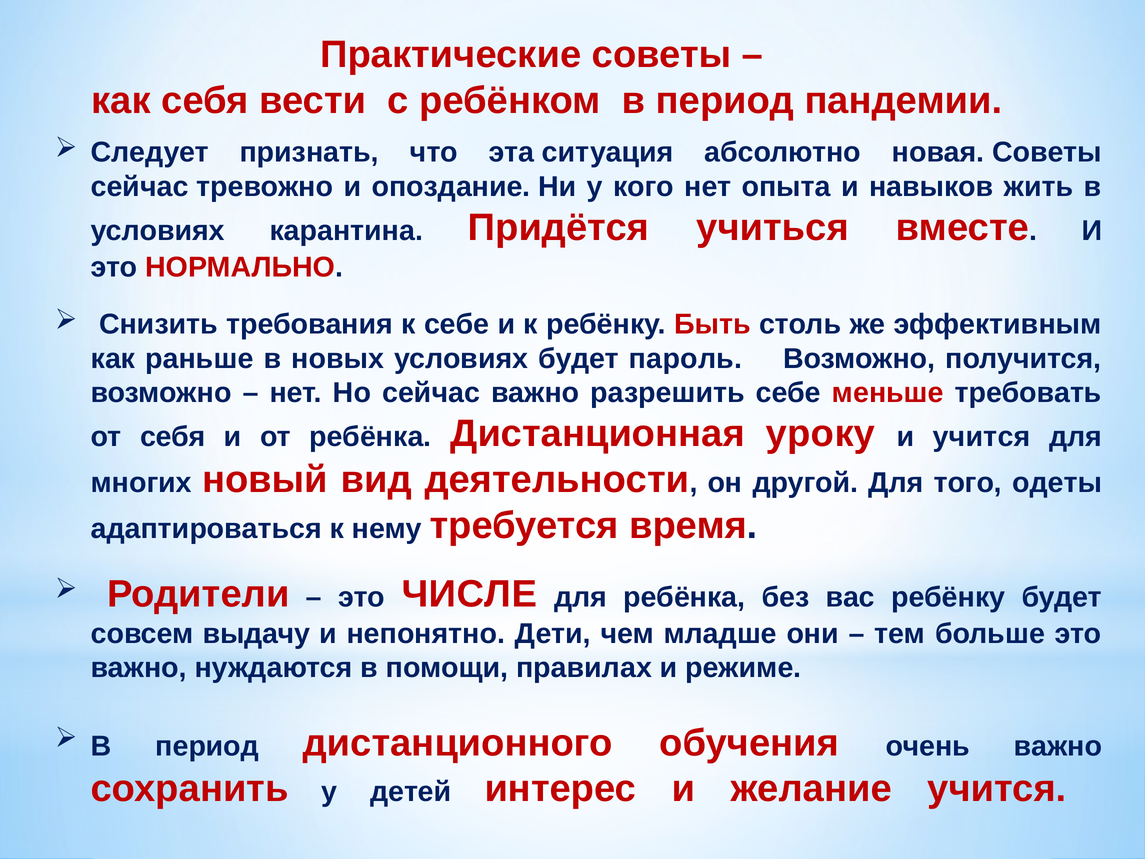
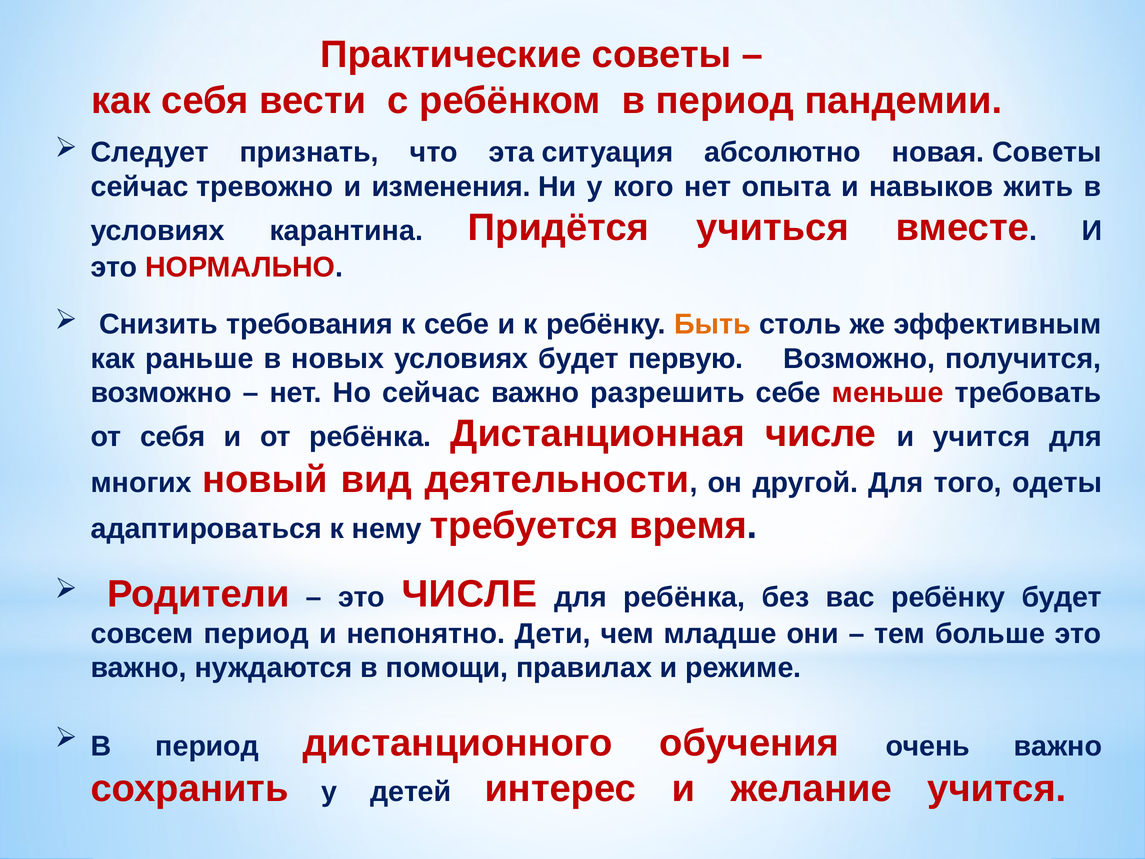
опоздание: опоздание -> изменения
Быть colour: red -> orange
пароль: пароль -> первую
Дистанционная уроку: уроку -> числе
совсем выдачу: выдачу -> период
